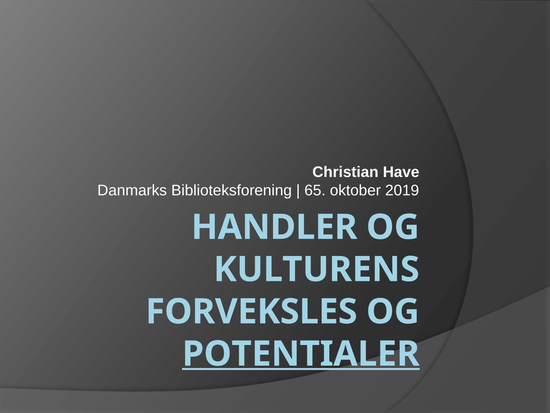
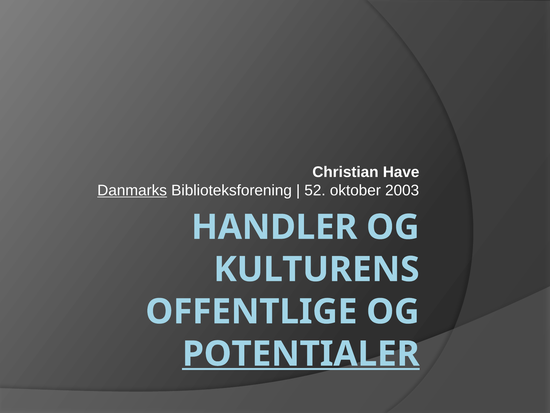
Danmarks underline: none -> present
65: 65 -> 52
2019: 2019 -> 2003
FORVEKSLES: FORVEKSLES -> OFFENTLIGE
